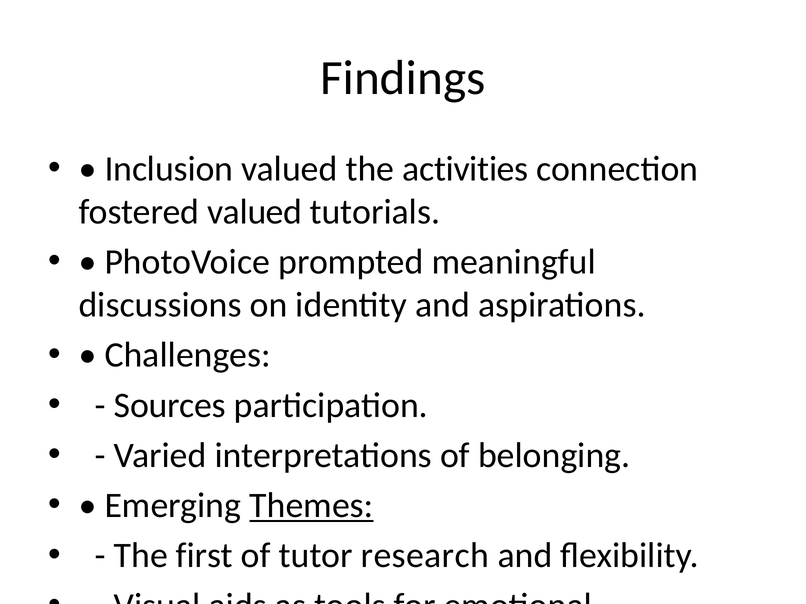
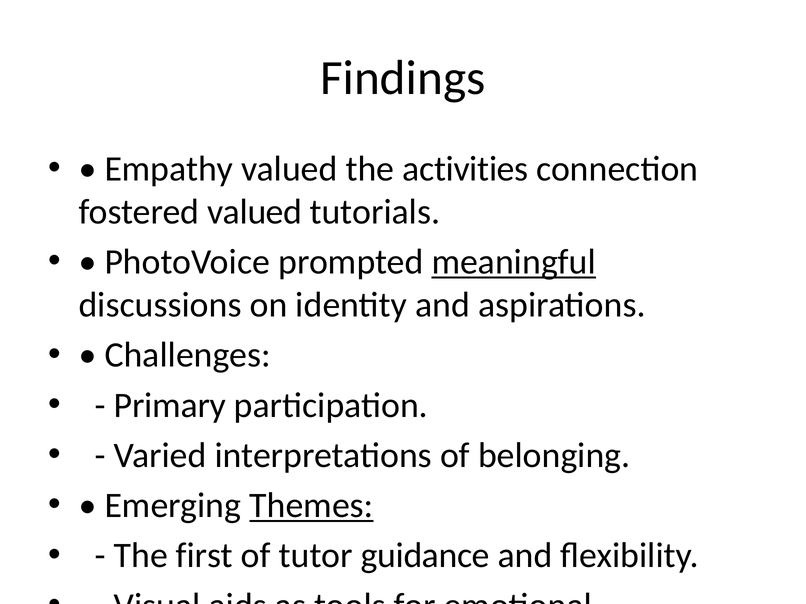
Inclusion: Inclusion -> Empathy
meaningful underline: none -> present
Sources: Sources -> Primary
research: research -> guidance
